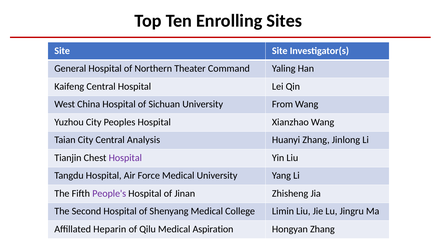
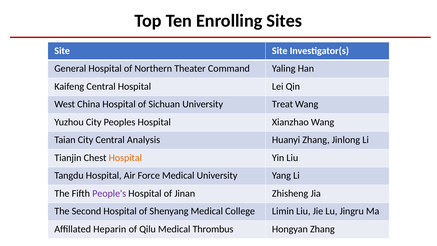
From: From -> Treat
Hospital at (125, 158) colour: purple -> orange
Aspiration: Aspiration -> Thrombus
